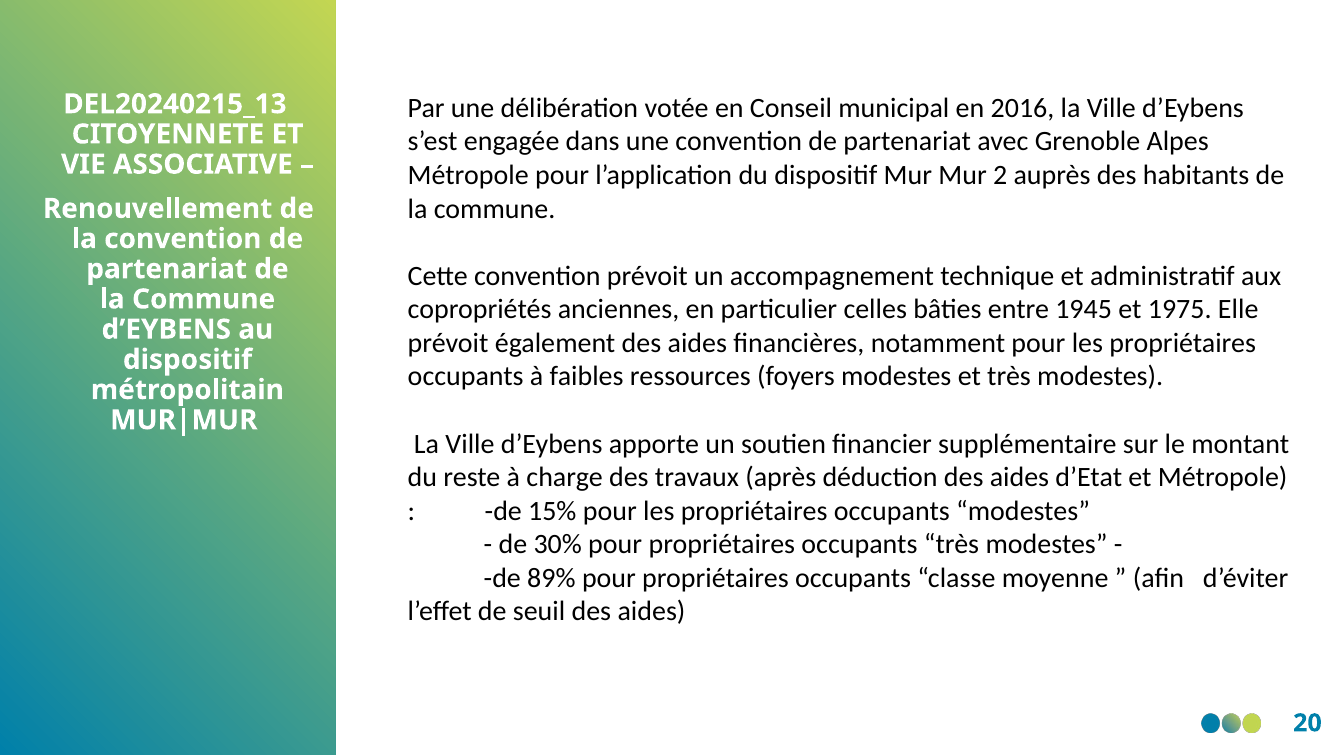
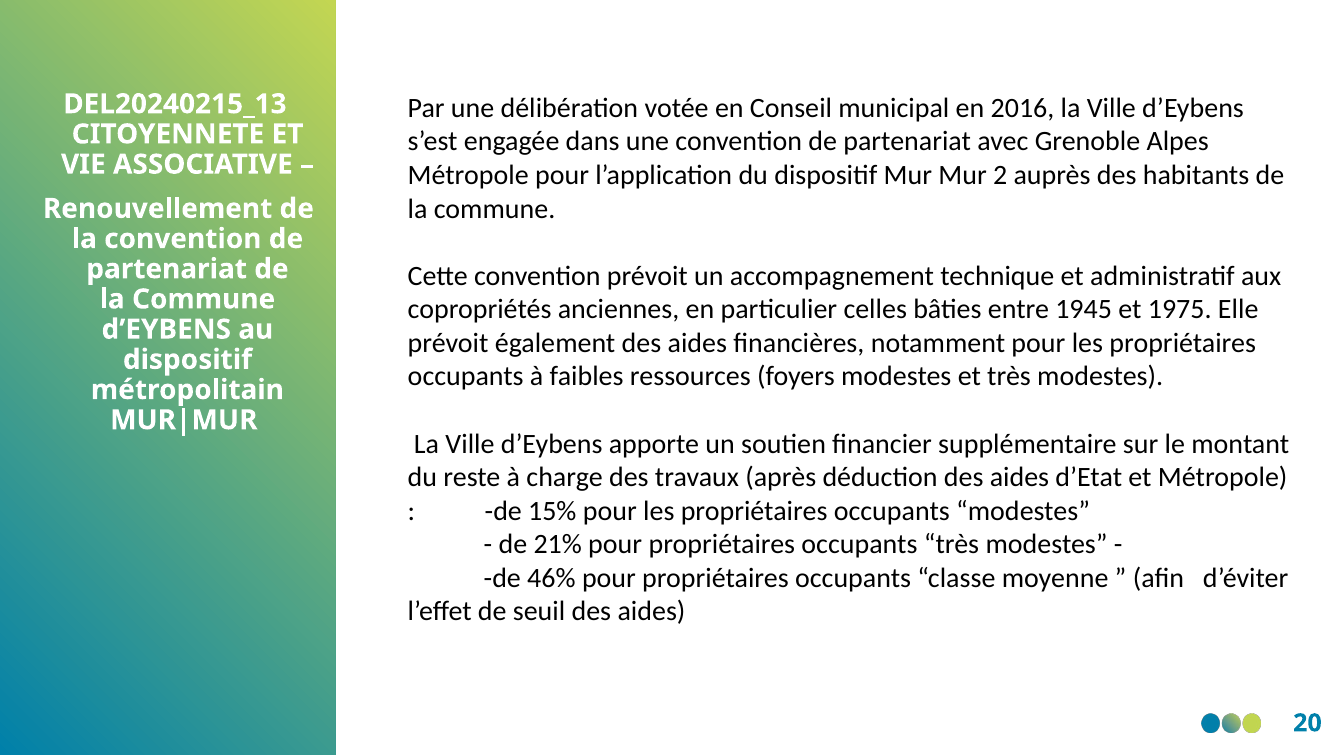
30%: 30% -> 21%
89%: 89% -> 46%
